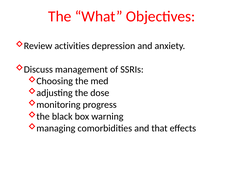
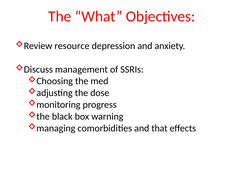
activities: activities -> resource
